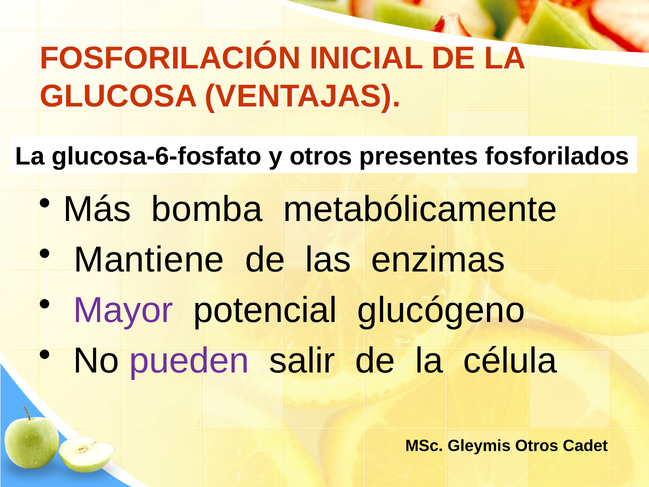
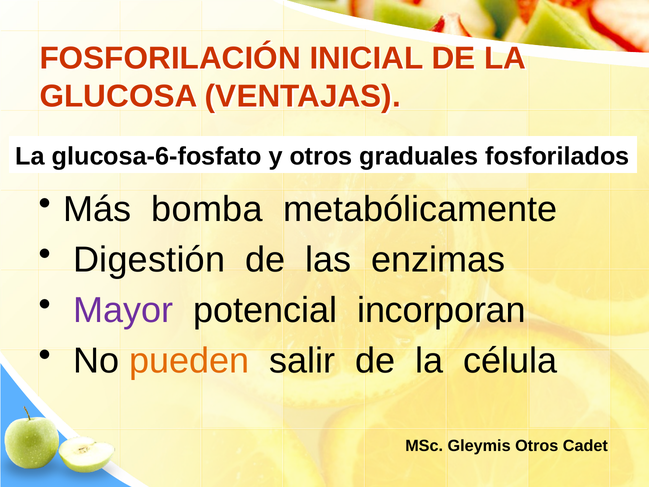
presentes: presentes -> graduales
Mantiene: Mantiene -> Digestión
glucógeno: glucógeno -> incorporan
pueden colour: purple -> orange
